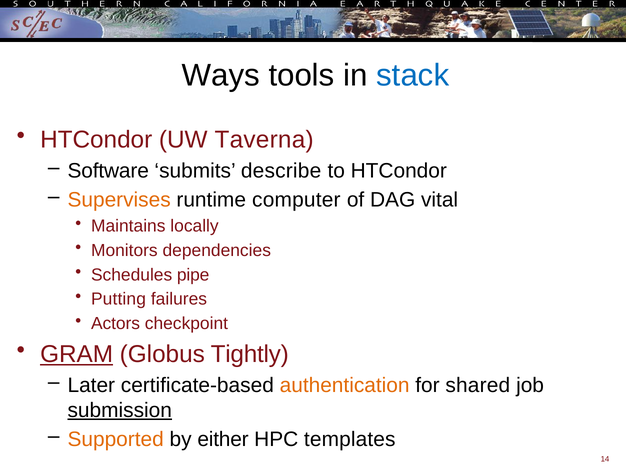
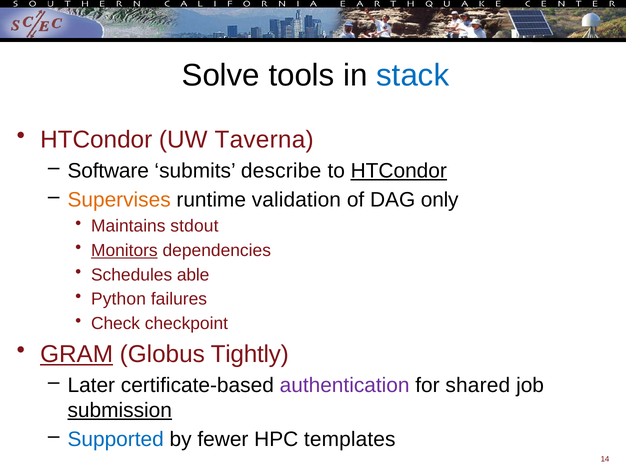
Ways: Ways -> Solve
HTCondor at (399, 170) underline: none -> present
computer: computer -> validation
vital: vital -> only
locally: locally -> stdout
Monitors underline: none -> present
pipe: pipe -> able
Putting: Putting -> Python
Actors: Actors -> Check
authentication colour: orange -> purple
Supported colour: orange -> blue
either: either -> fewer
